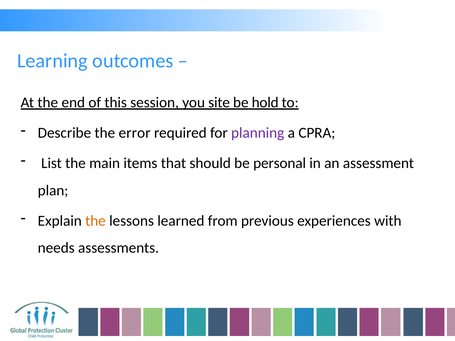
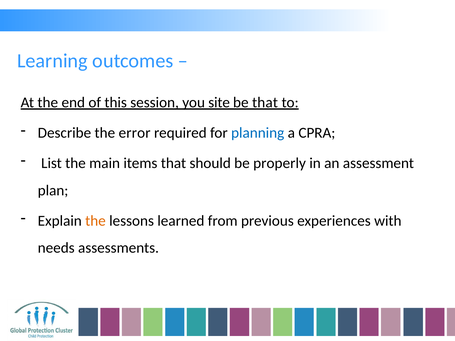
be hold: hold -> that
planning colour: purple -> blue
personal: personal -> properly
